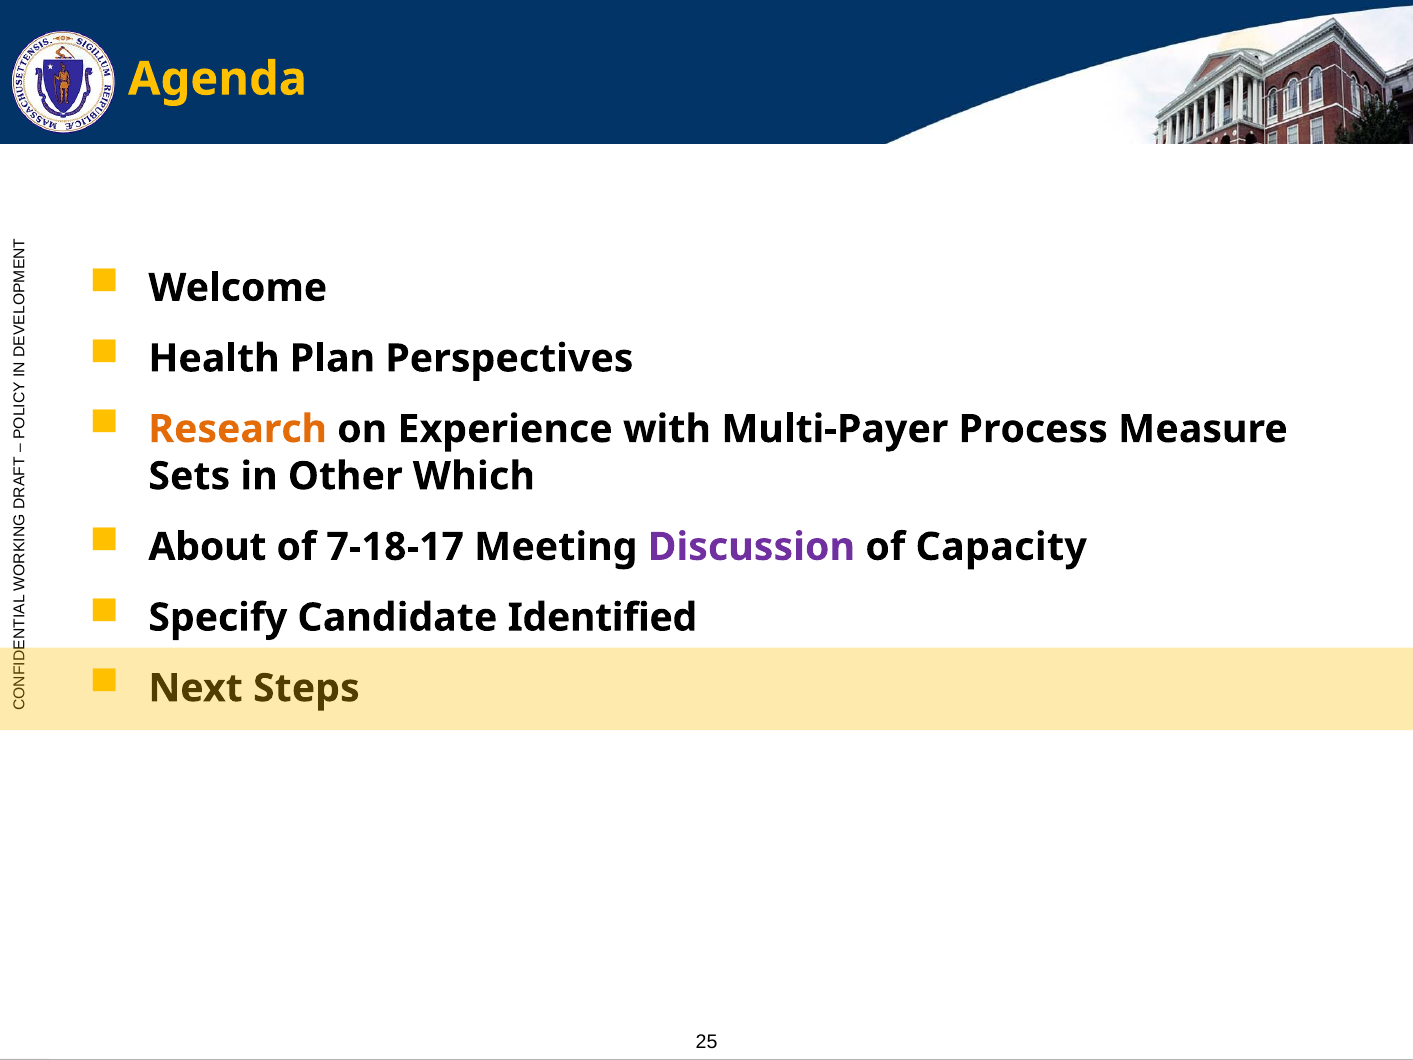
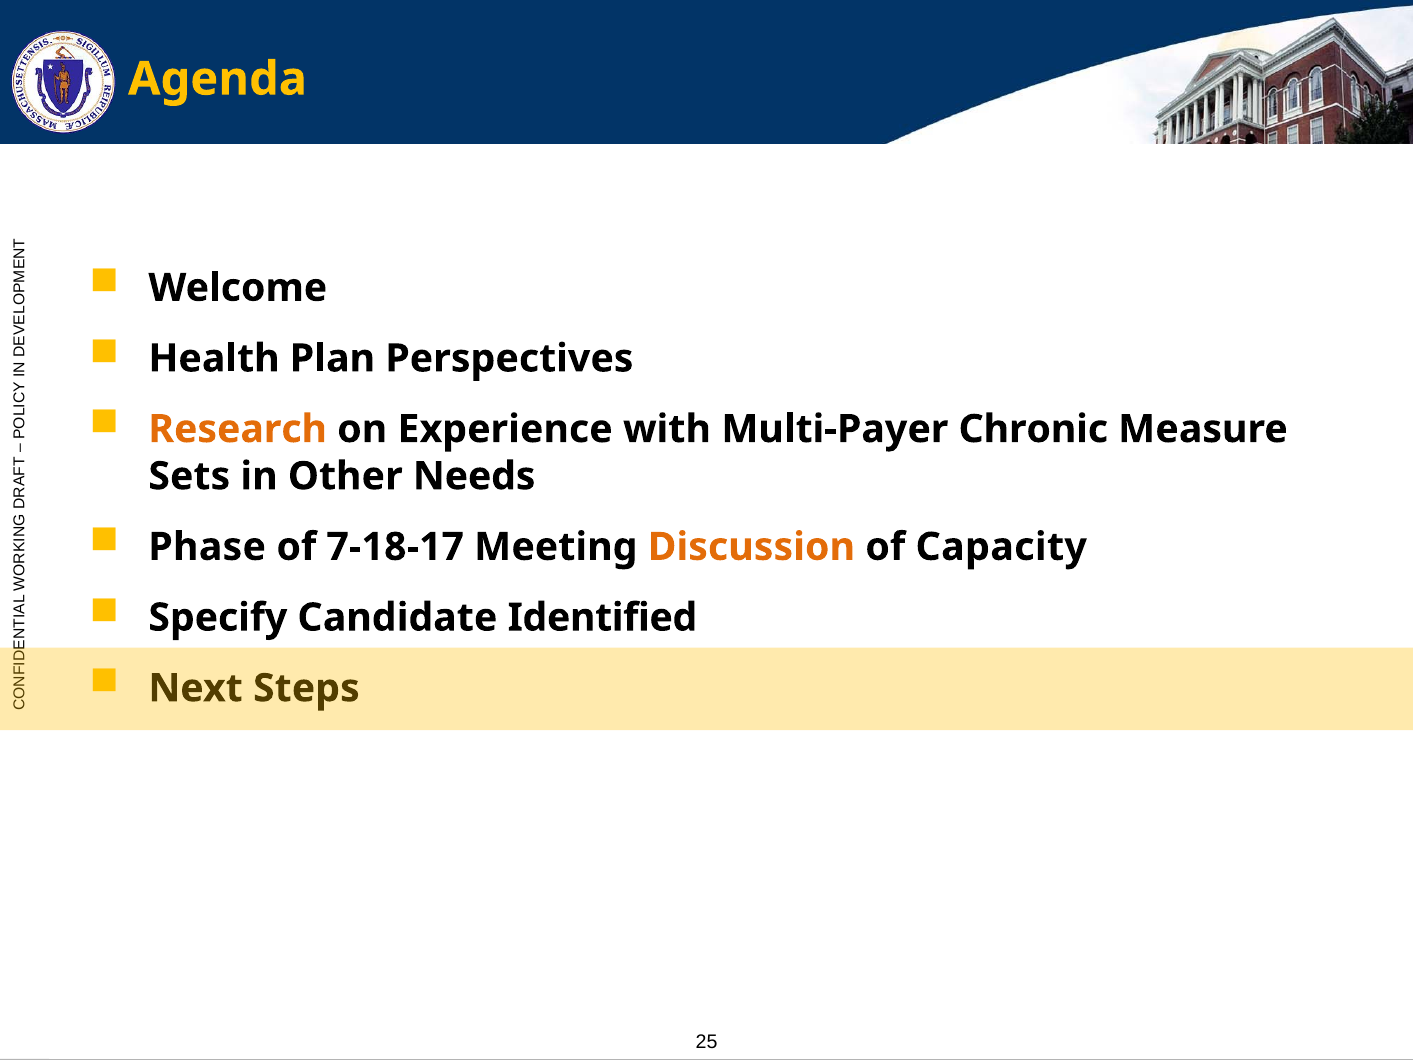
Process: Process -> Chronic
Which: Which -> Needs
About: About -> Phase
Discussion colour: purple -> orange
